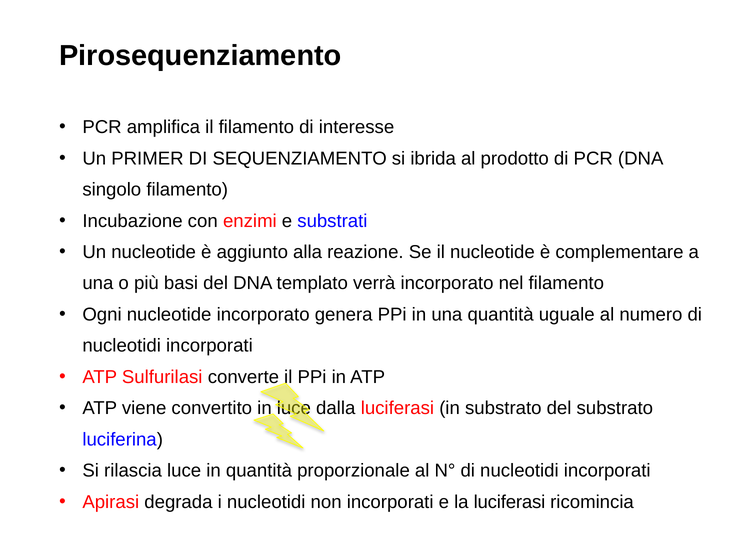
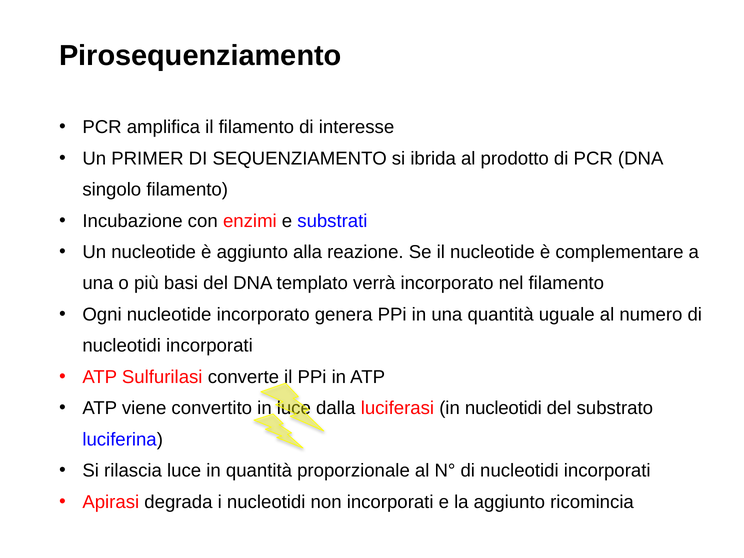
in substrato: substrato -> nucleotidi
la luciferasi: luciferasi -> aggiunto
